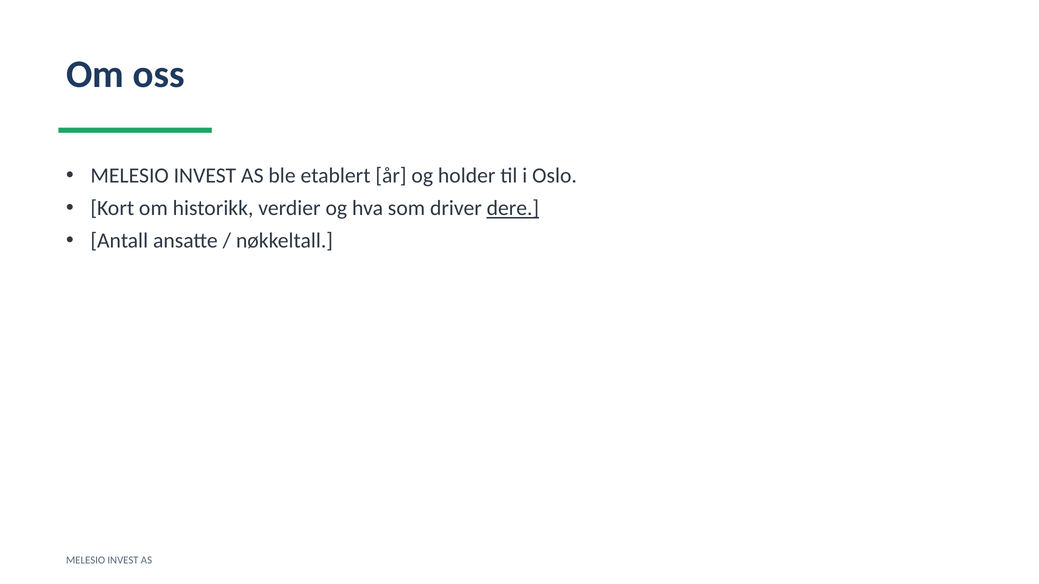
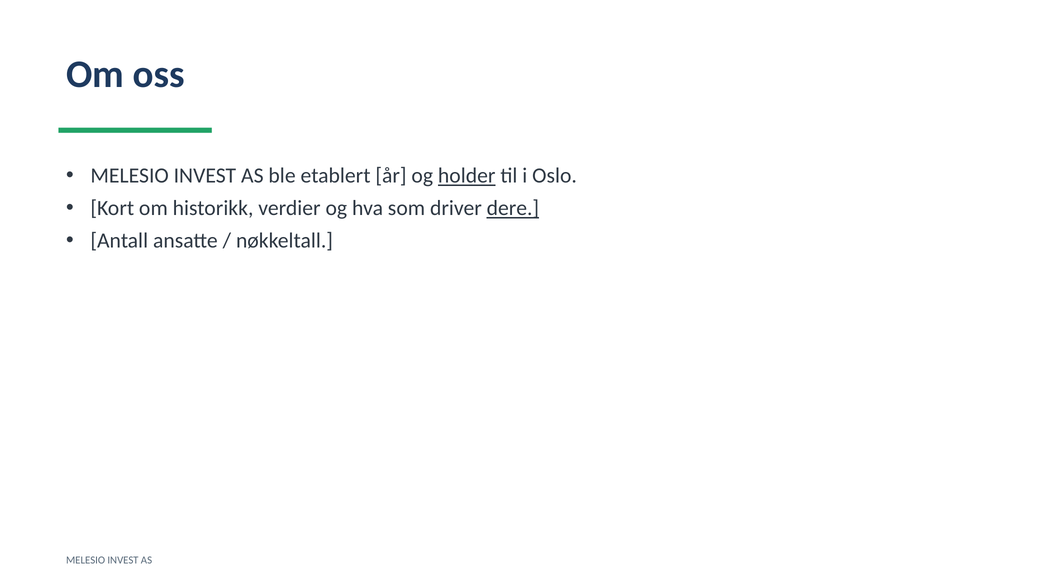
holder underline: none -> present
